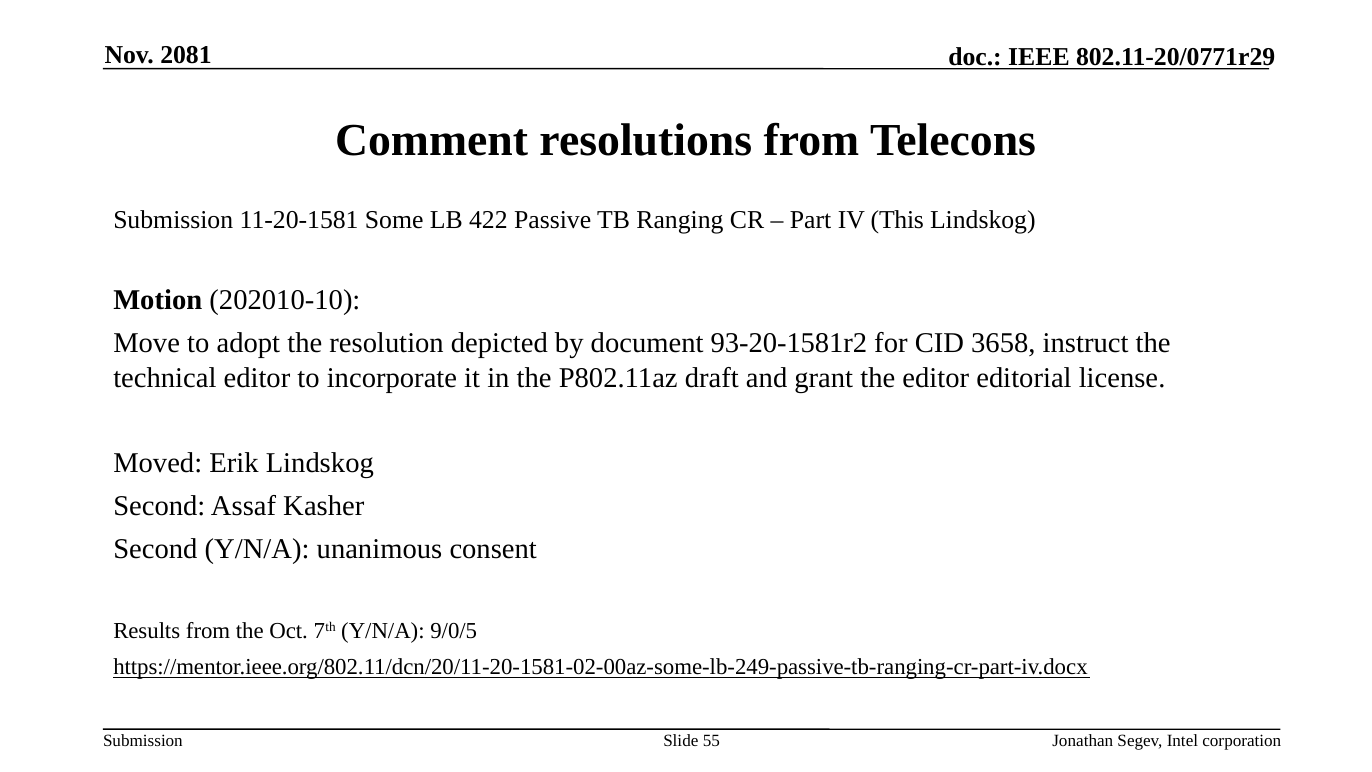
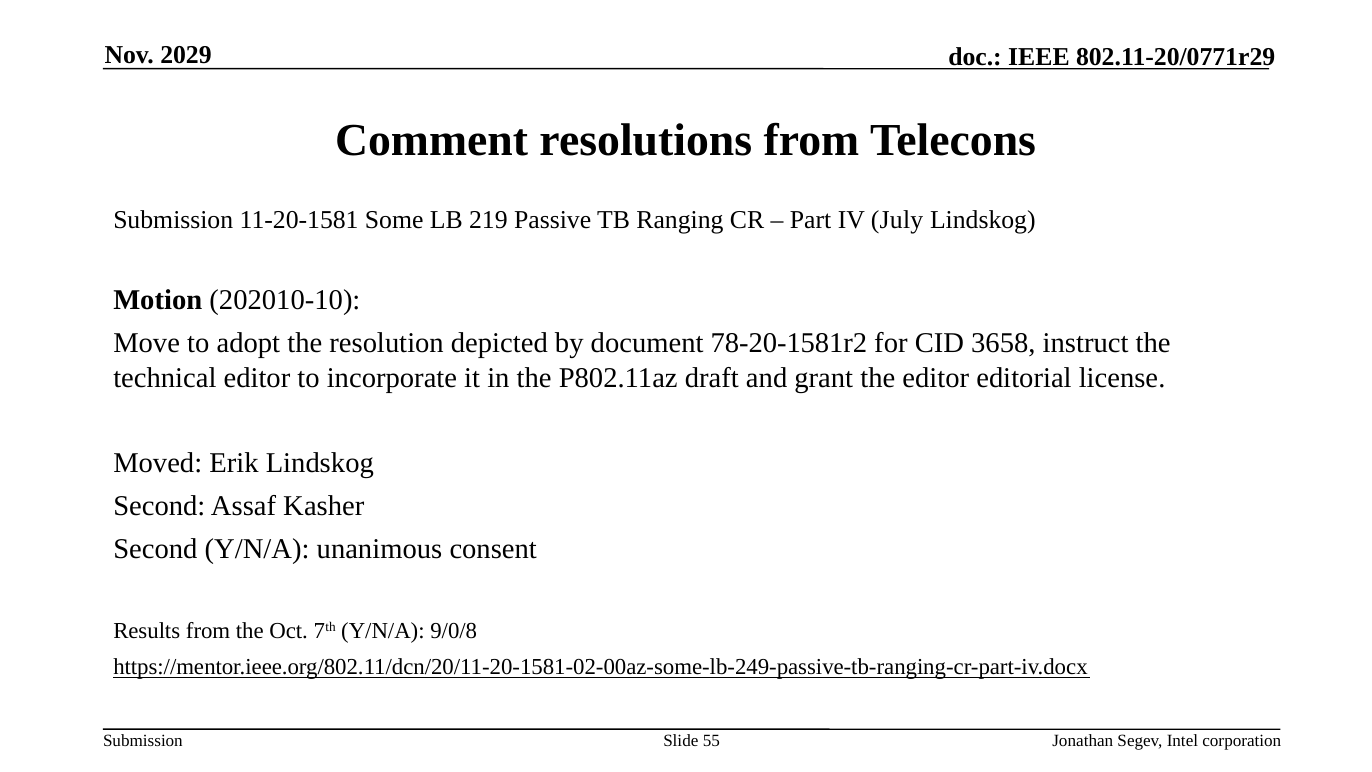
2081: 2081 -> 2029
422: 422 -> 219
This: This -> July
93-20-1581r2: 93-20-1581r2 -> 78-20-1581r2
9/0/5: 9/0/5 -> 9/0/8
